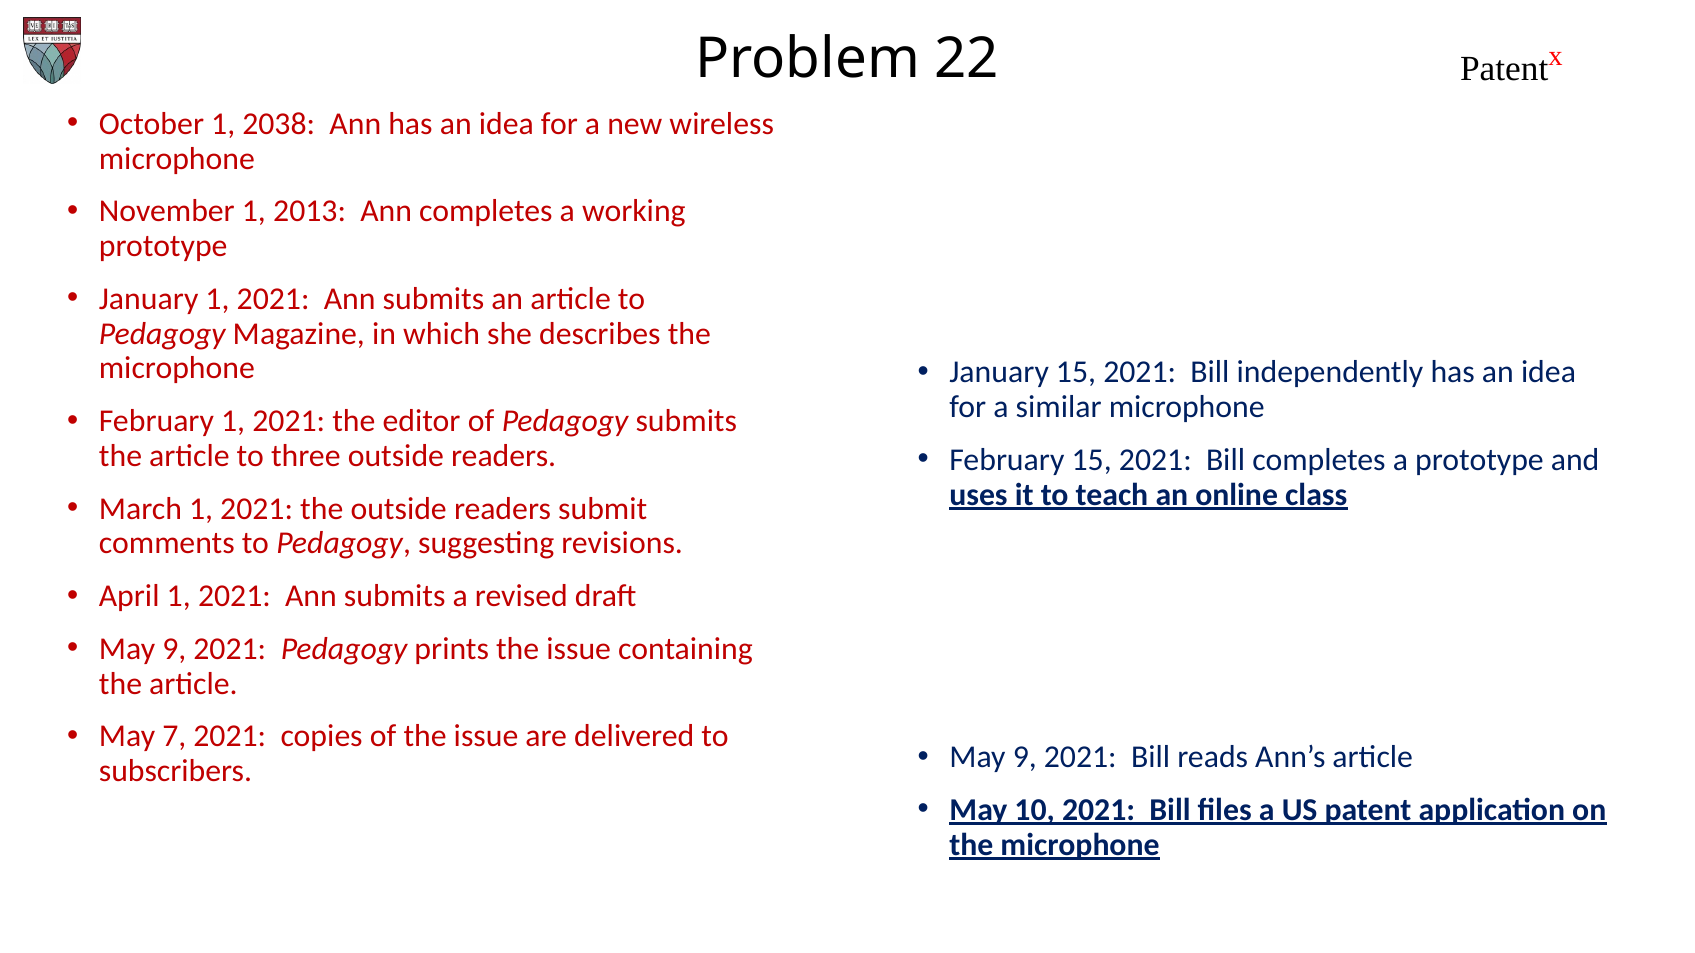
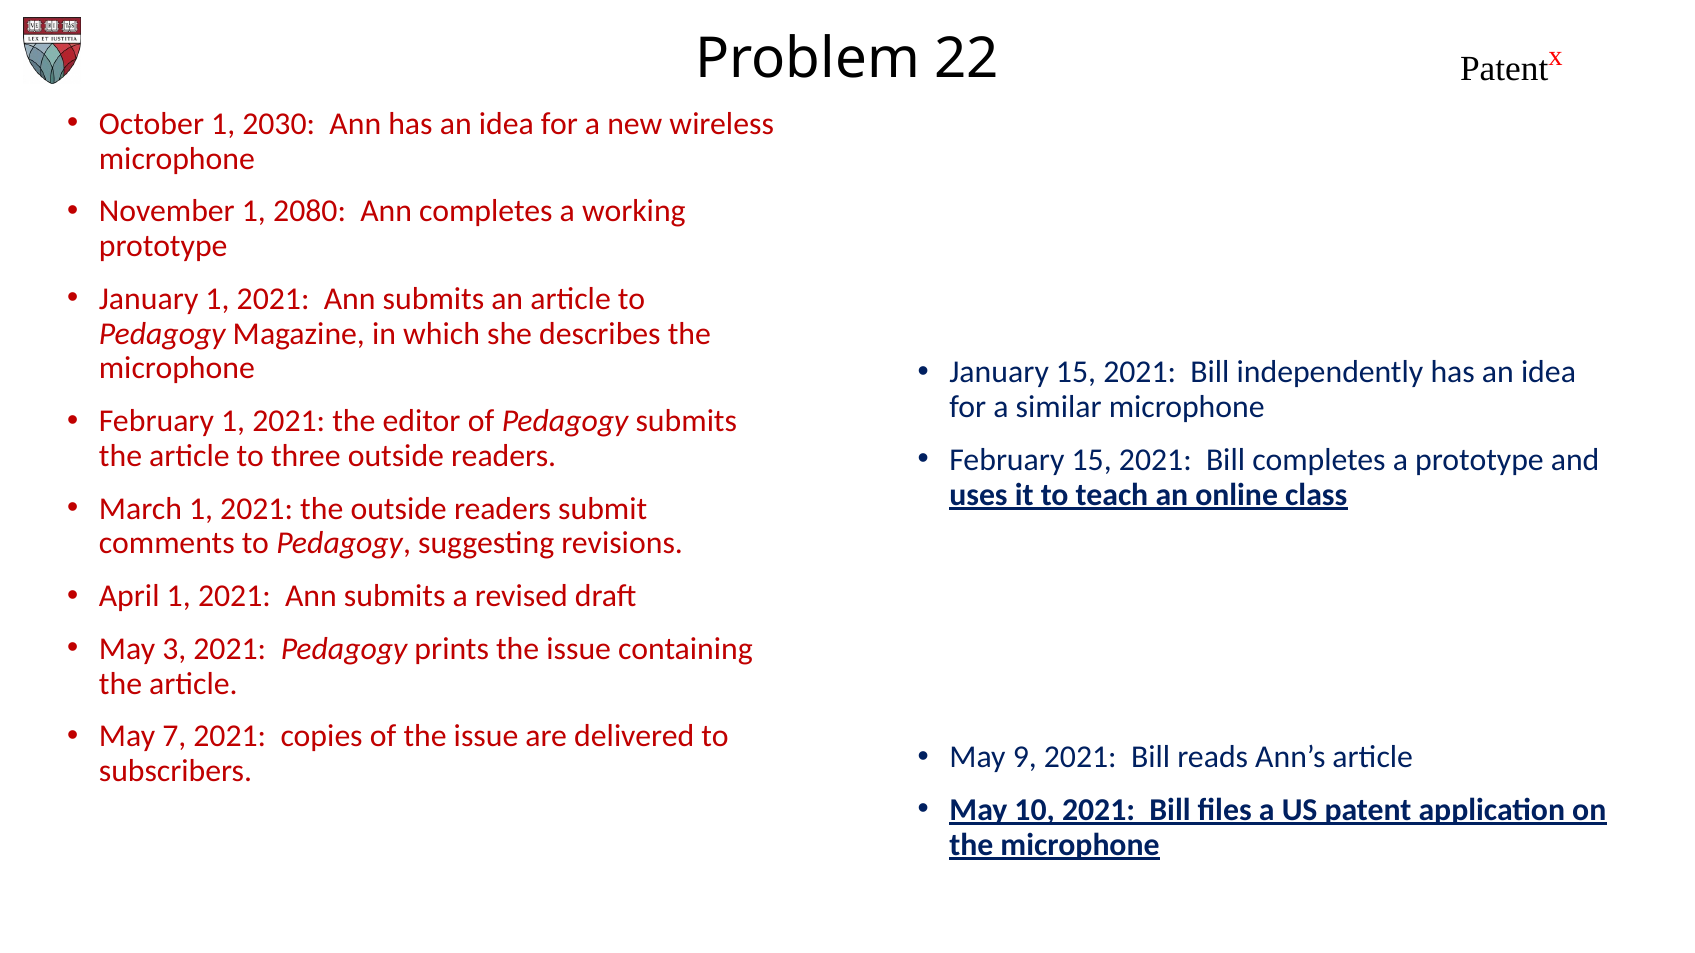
2038: 2038 -> 2030
2013: 2013 -> 2080
9 at (174, 649): 9 -> 3
